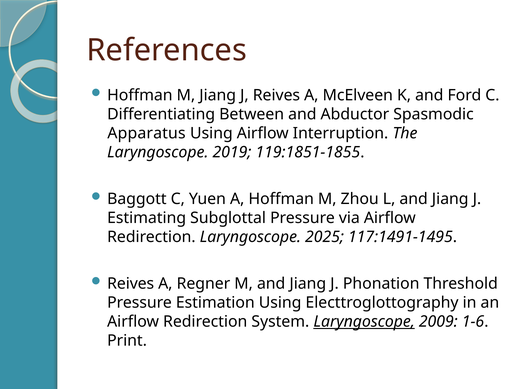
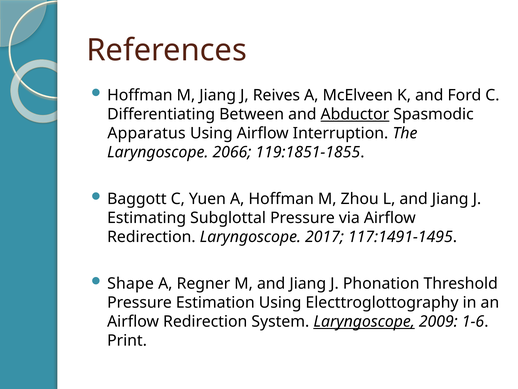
Abductor underline: none -> present
2019: 2019 -> 2066
2025: 2025 -> 2017
Reives at (131, 283): Reives -> Shape
